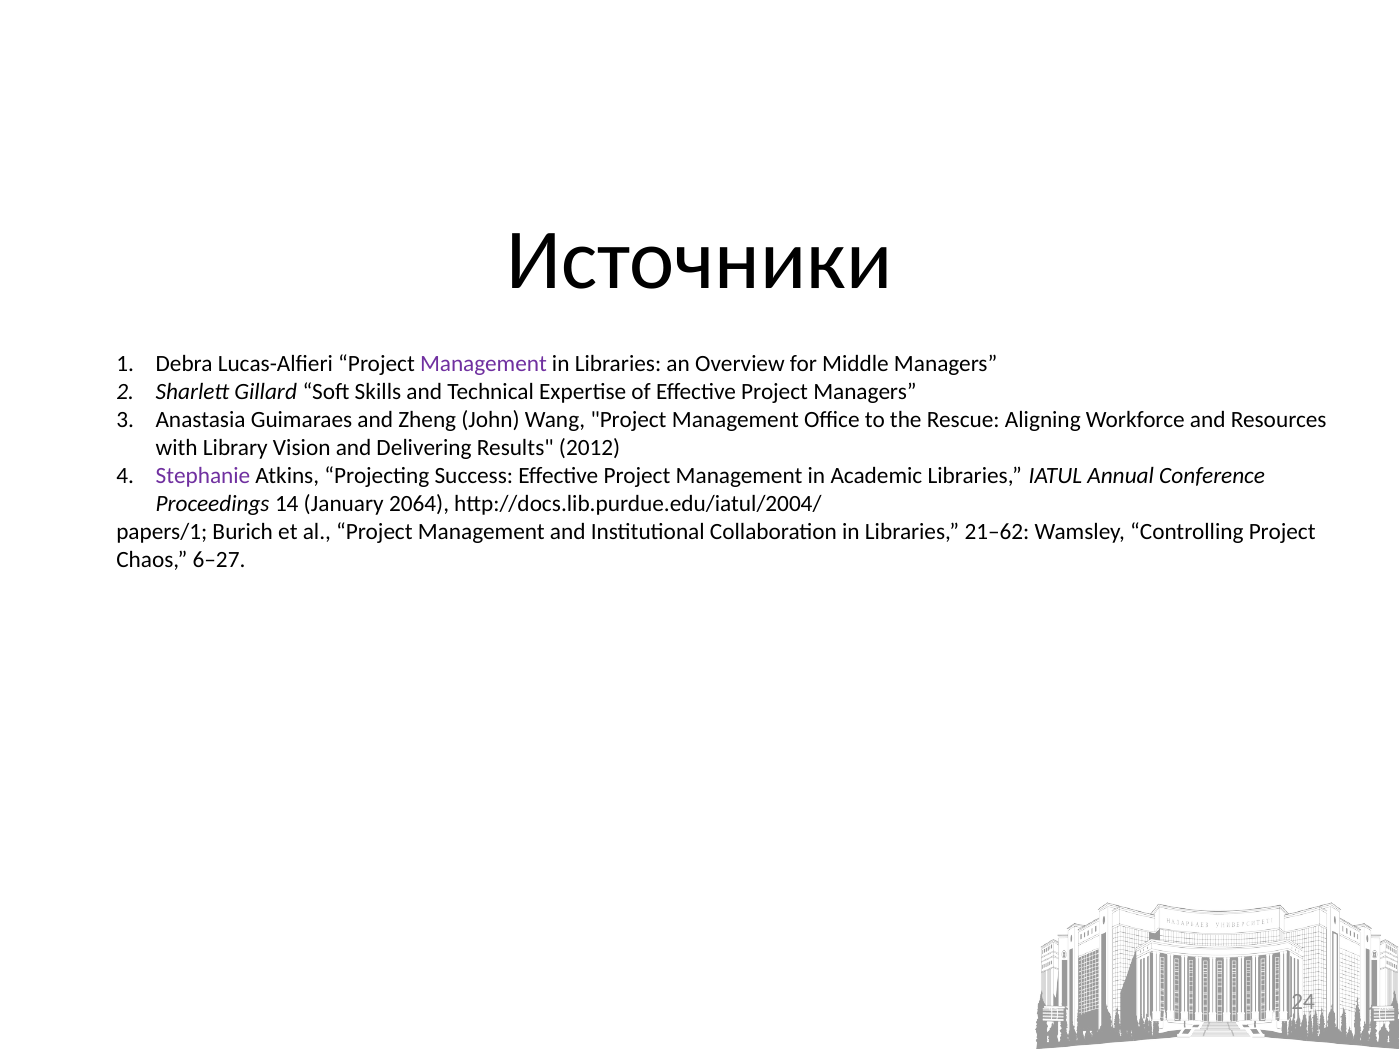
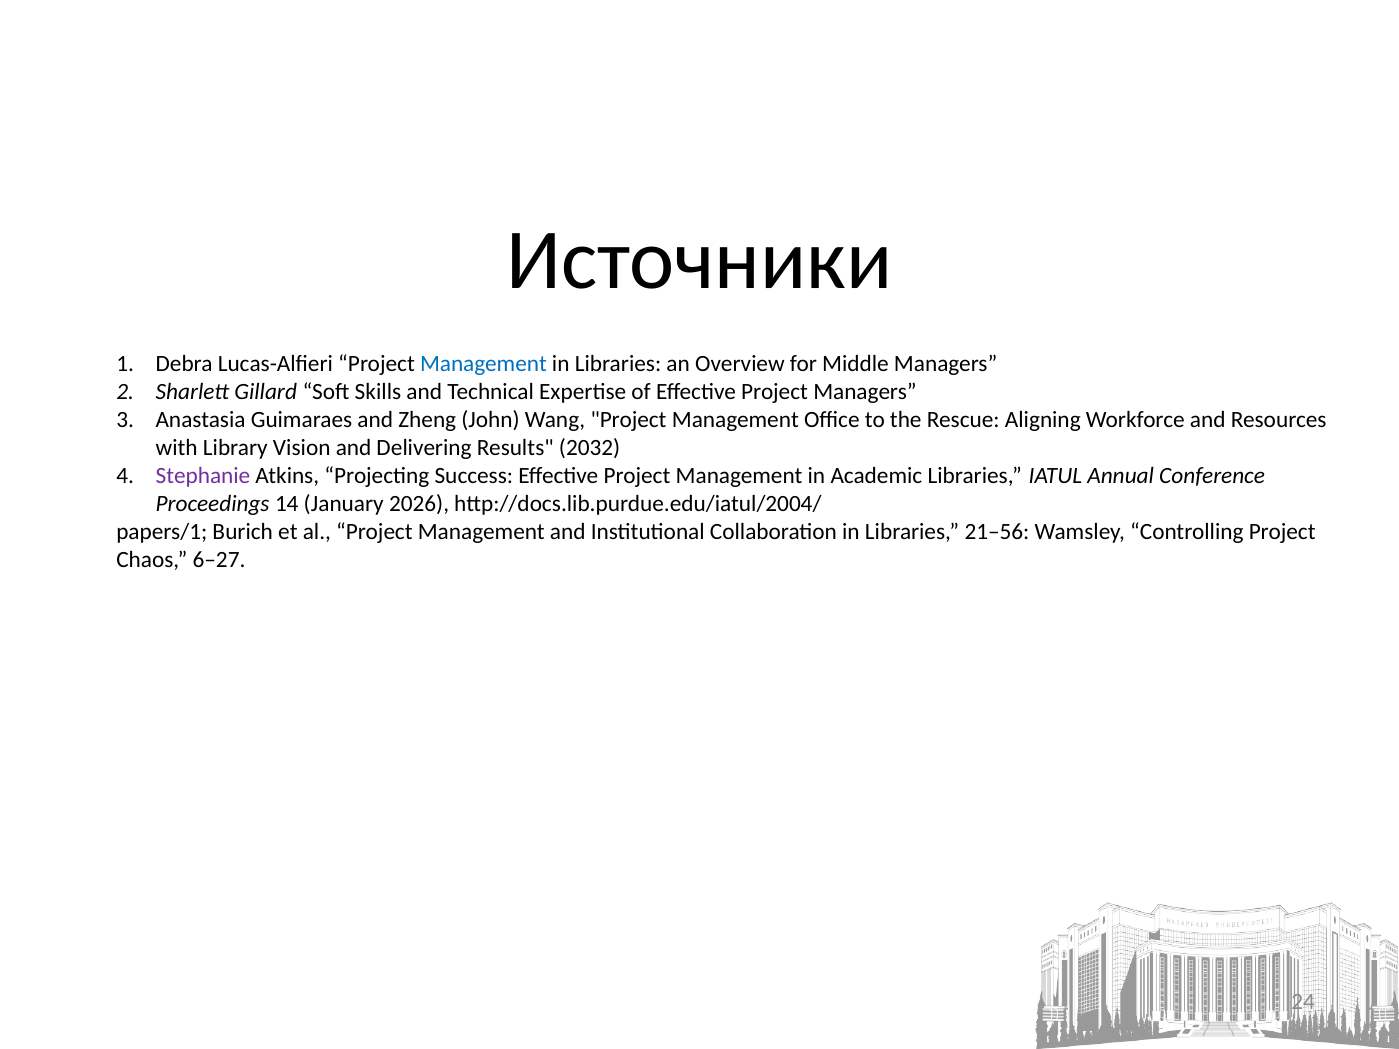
Management at (483, 364) colour: purple -> blue
2012: 2012 -> 2032
2064: 2064 -> 2026
21–62: 21–62 -> 21–56
